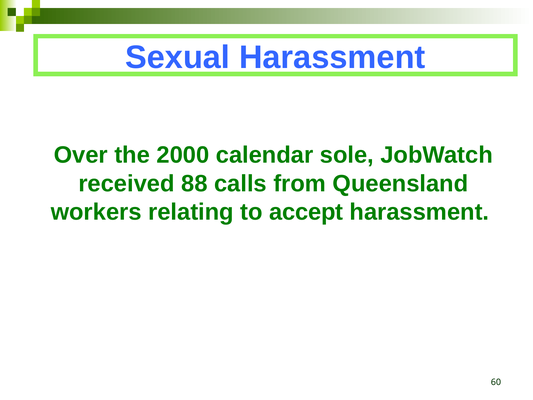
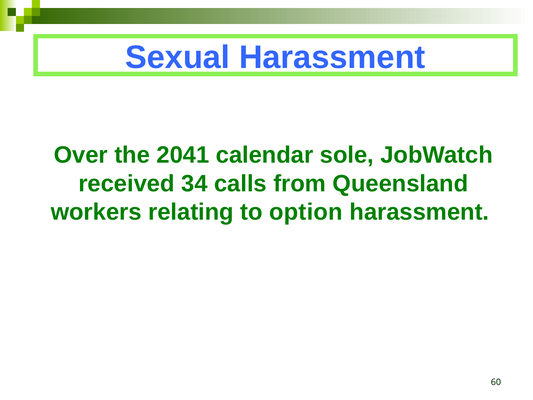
2000: 2000 -> 2041
88: 88 -> 34
accept: accept -> option
